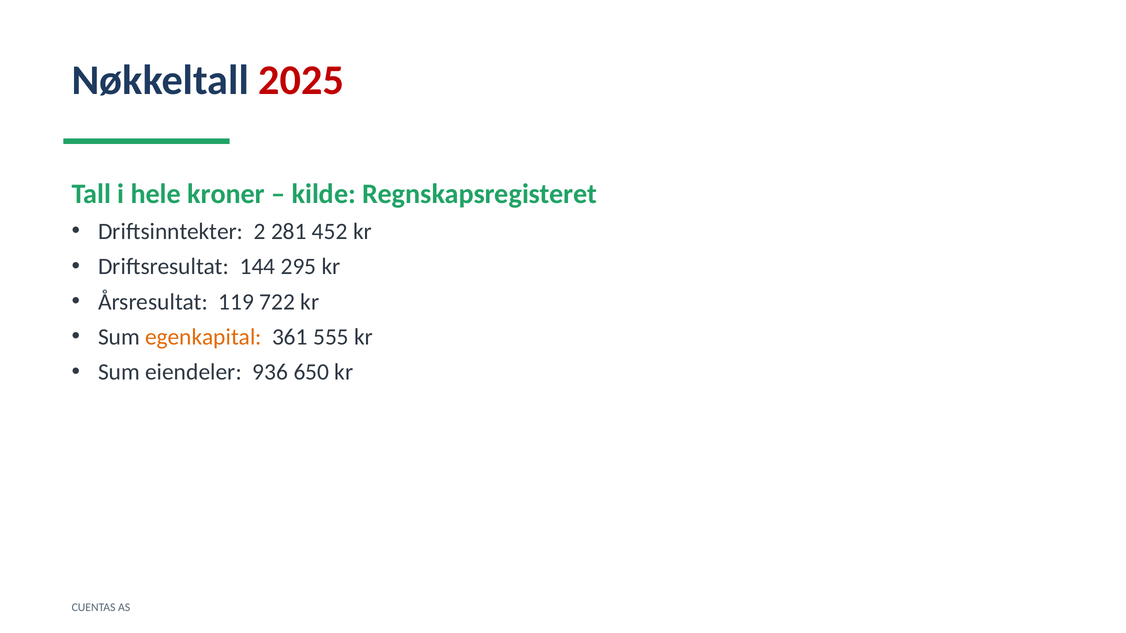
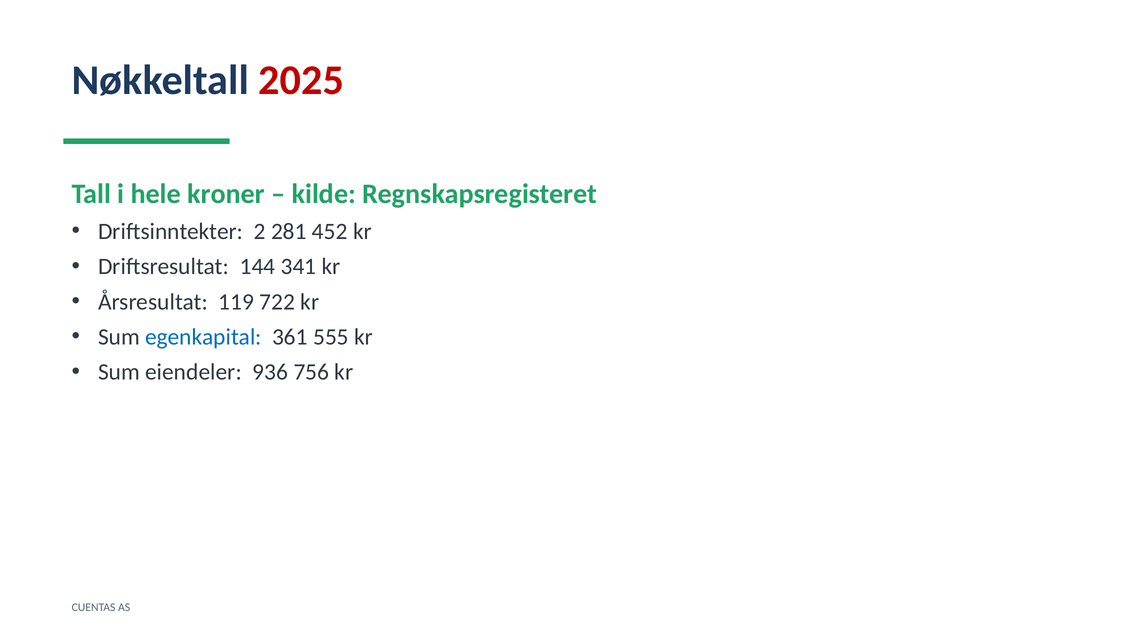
295: 295 -> 341
egenkapital colour: orange -> blue
650: 650 -> 756
